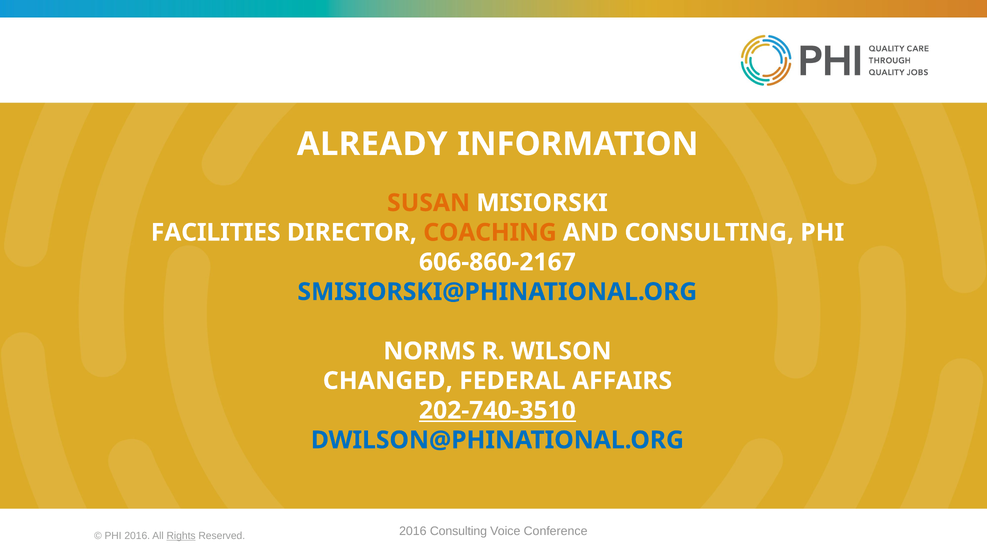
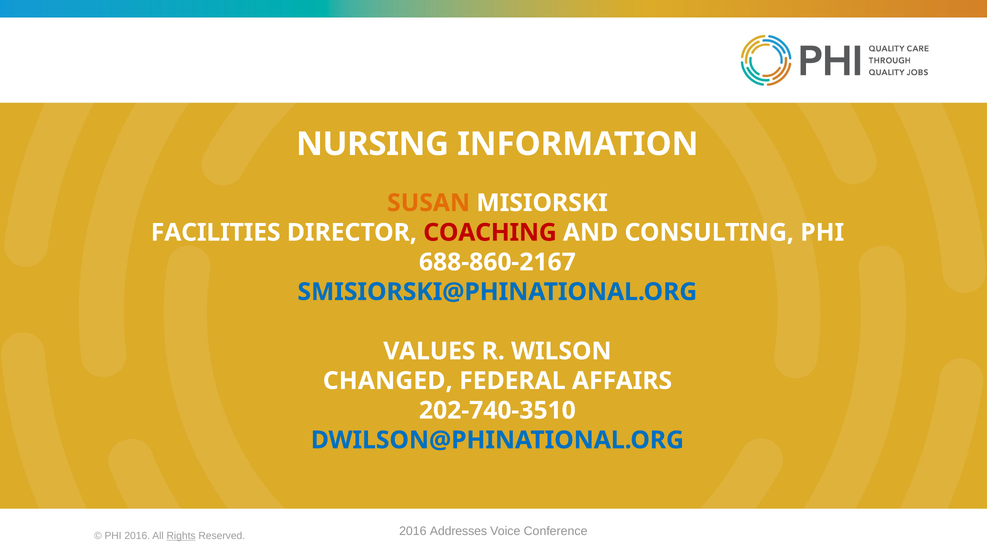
ALREADY: ALREADY -> NURSING
COACHING colour: orange -> red
606-860-2167: 606-860-2167 -> 688-860-2167
NORMS: NORMS -> VALUES
202-740-3510 underline: present -> none
2016 Consulting: Consulting -> Addresses
